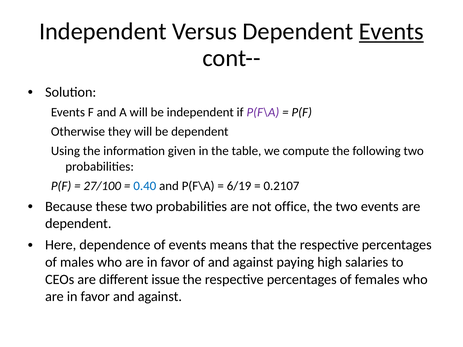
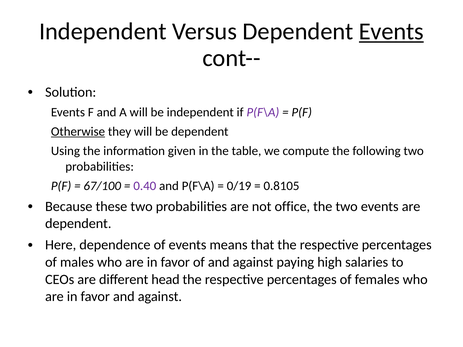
Otherwise underline: none -> present
27/100: 27/100 -> 67/100
0.40 colour: blue -> purple
6/19: 6/19 -> 0/19
0.2107: 0.2107 -> 0.8105
issue: issue -> head
